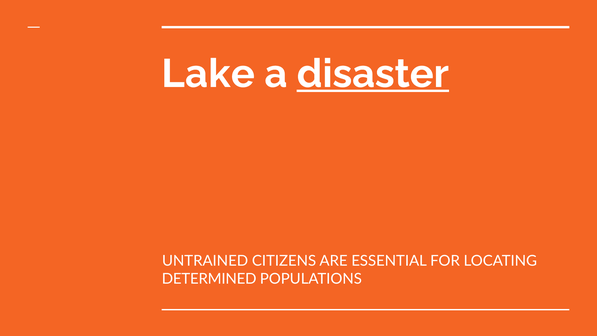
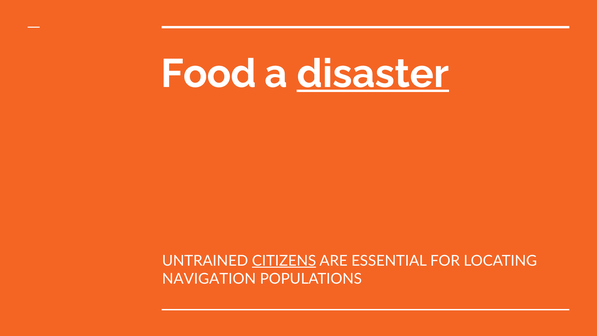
Lake: Lake -> Food
CITIZENS underline: none -> present
DETERMINED: DETERMINED -> NAVIGATION
